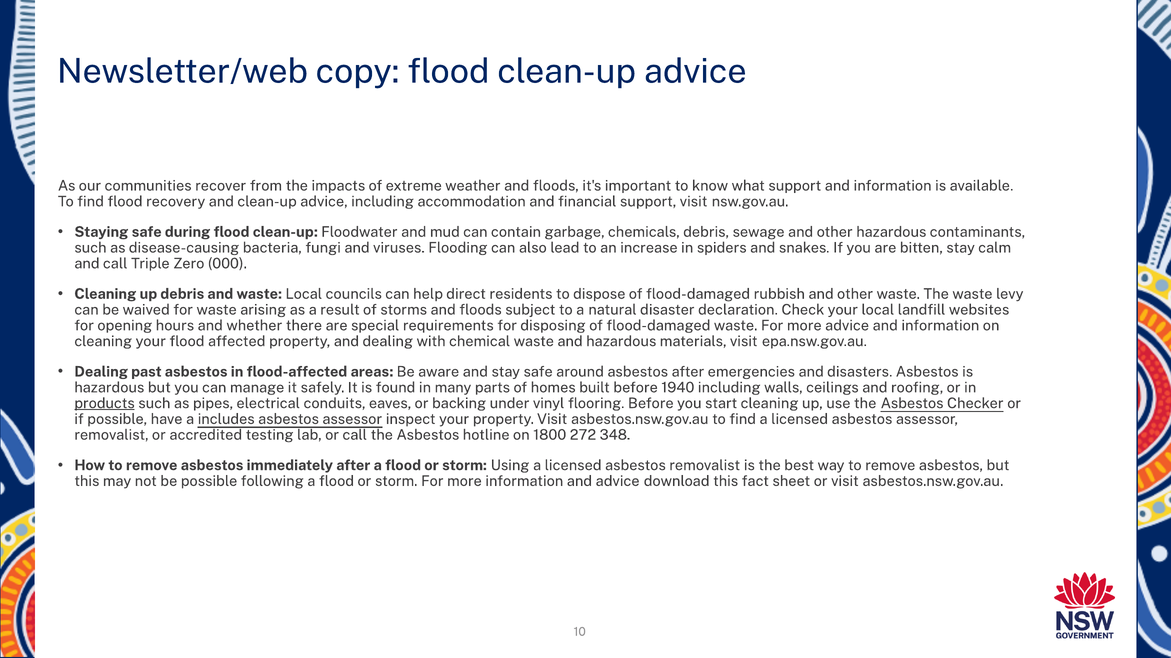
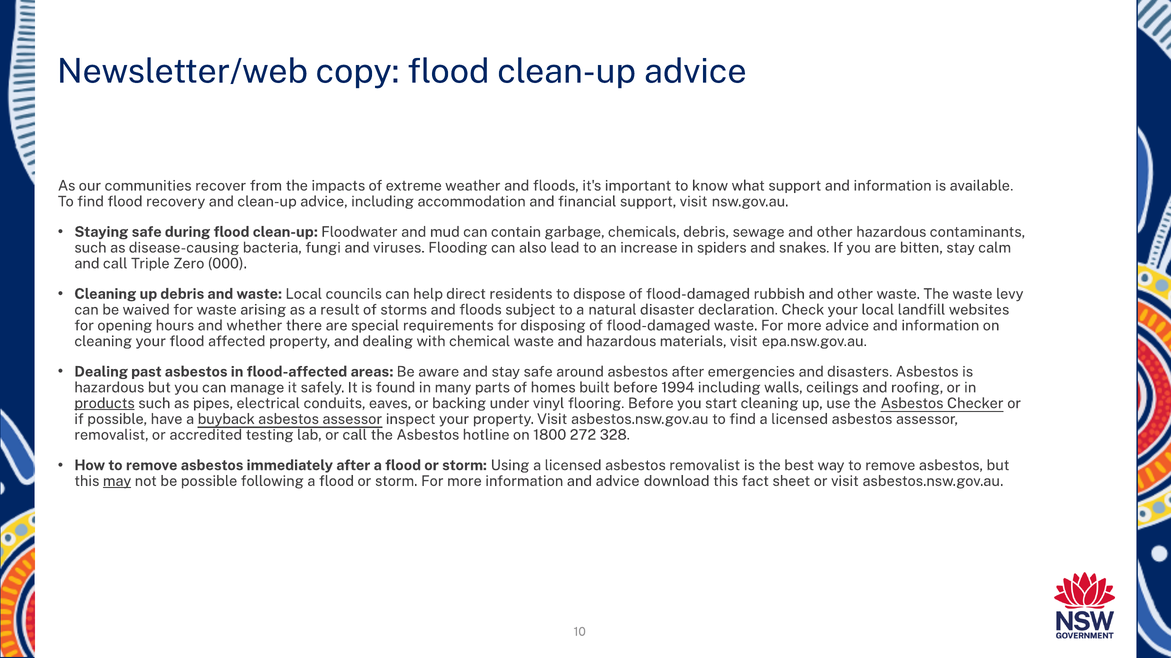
1940: 1940 -> 1994
includes: includes -> buyback
348: 348 -> 328
may underline: none -> present
